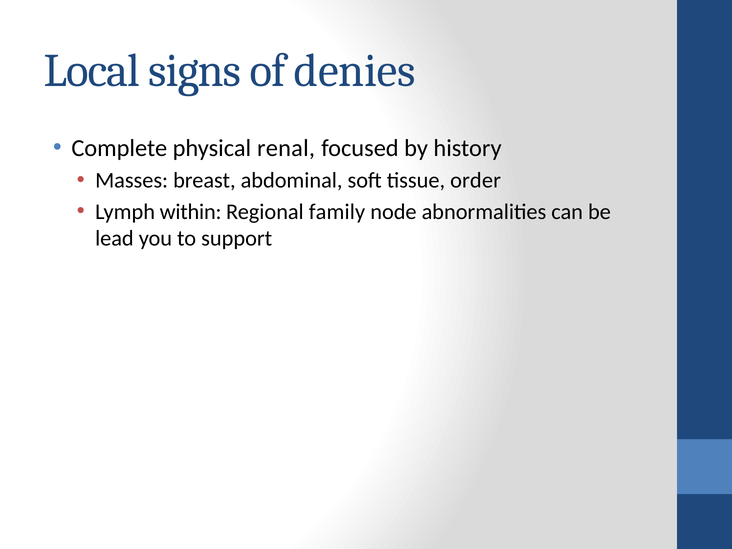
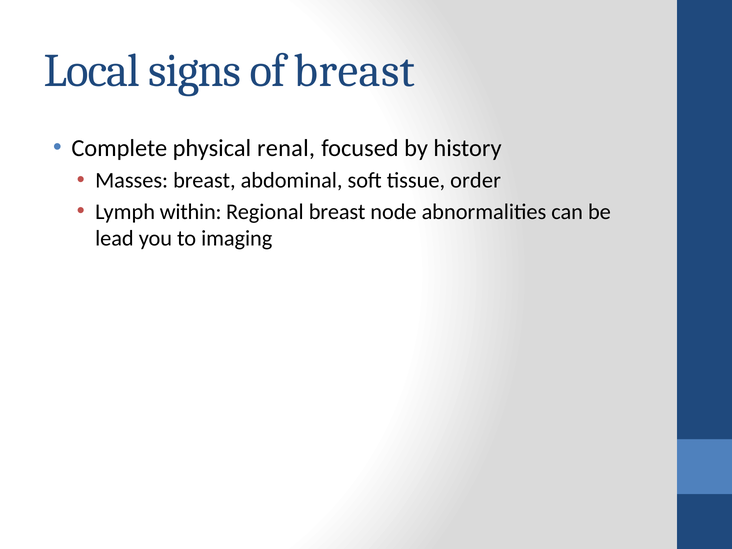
of denies: denies -> breast
Regional family: family -> breast
support: support -> imaging
